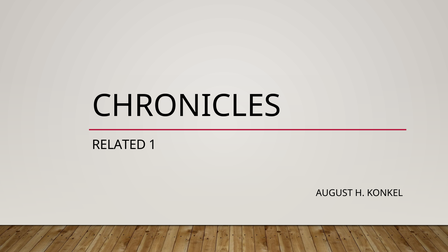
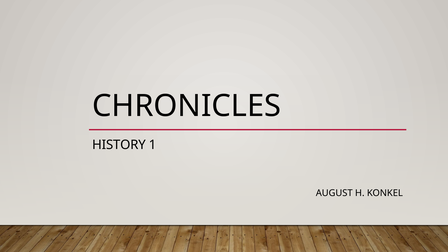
RELATED: RELATED -> HISTORY
